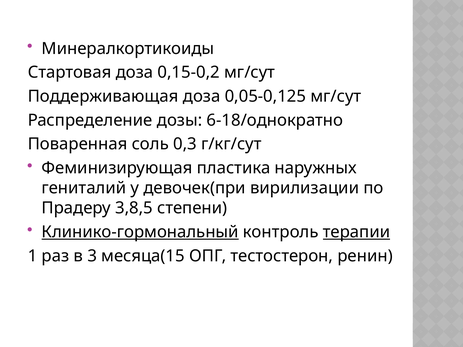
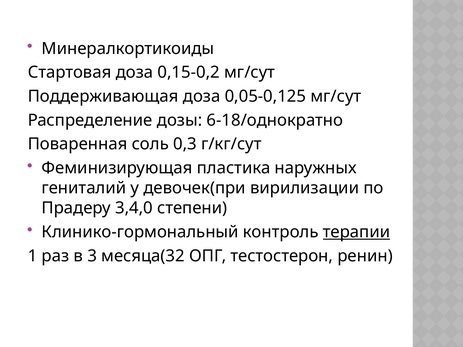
3,8,5: 3,8,5 -> 3,4,0
Клинико-гормональный underline: present -> none
месяца(15: месяца(15 -> месяца(32
